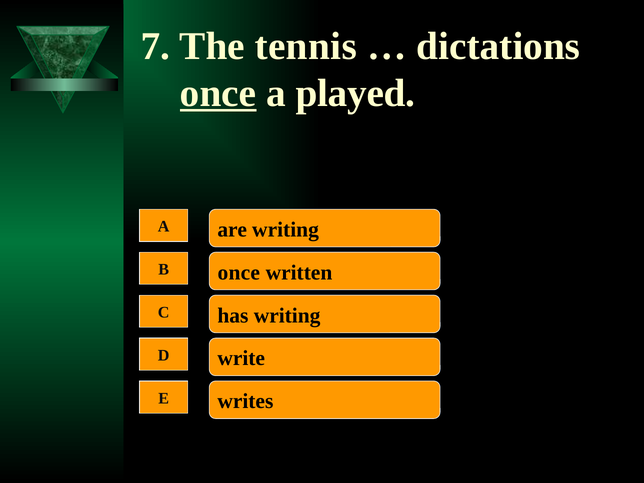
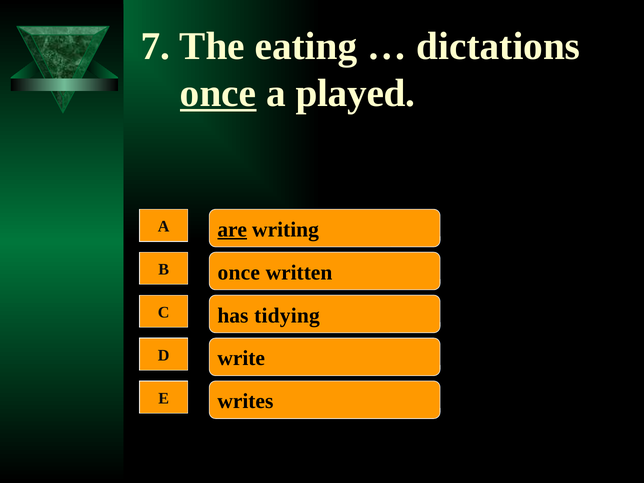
tennis: tennis -> eating
are underline: none -> present
has writing: writing -> tidying
